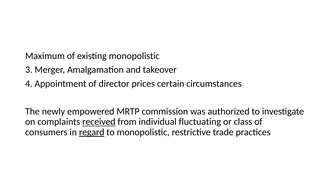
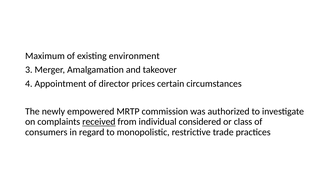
existing monopolistic: monopolistic -> environment
fluctuating: fluctuating -> considered
regard underline: present -> none
